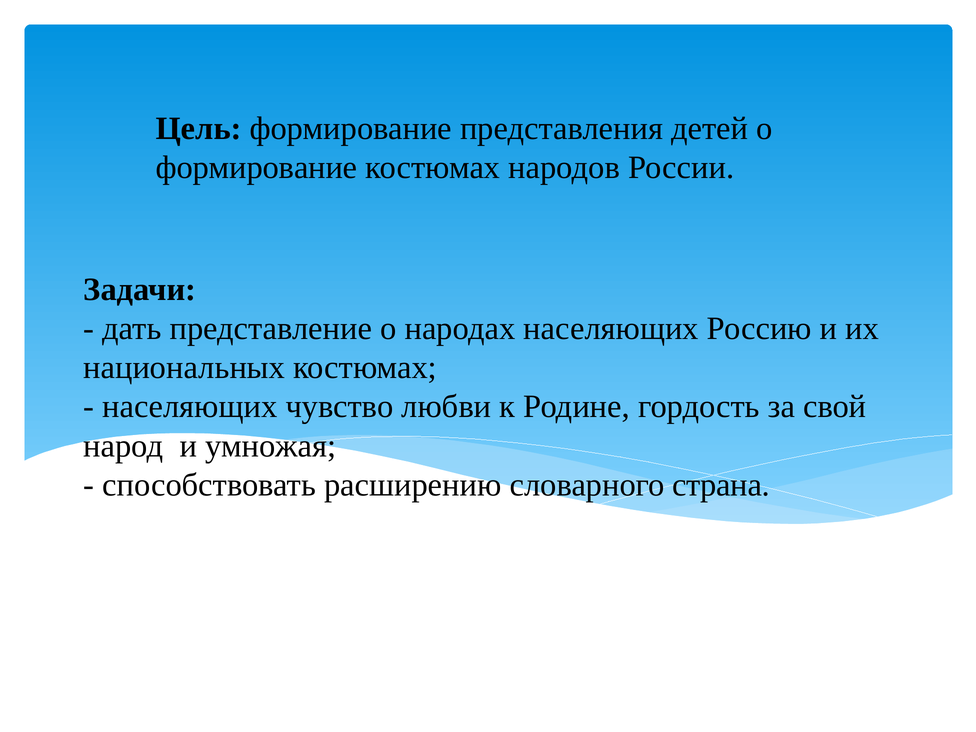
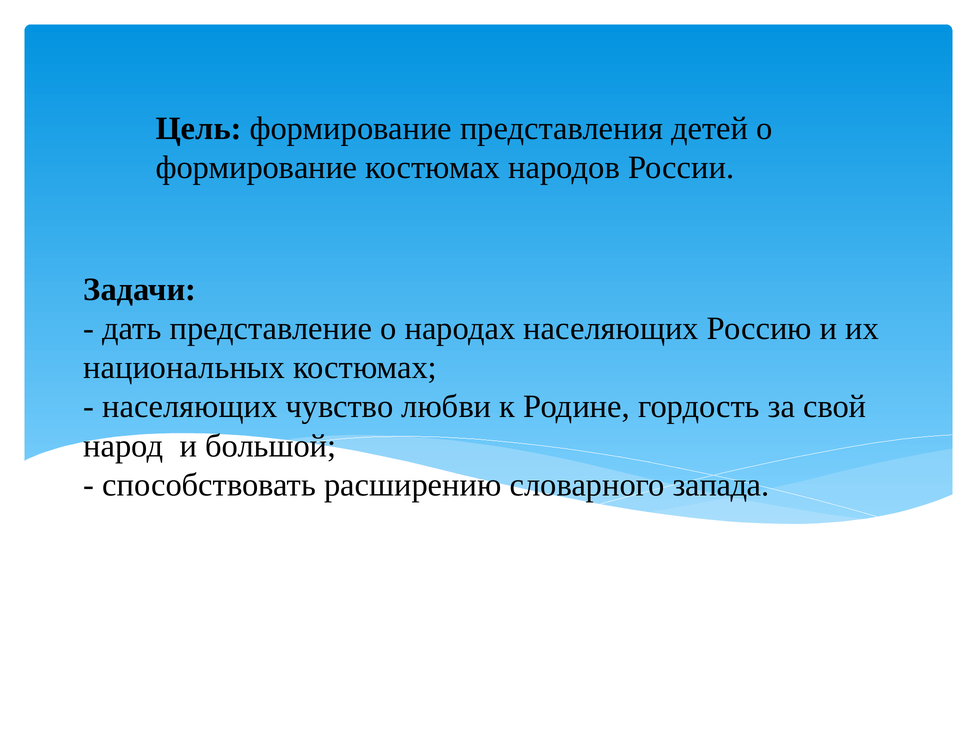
умножая: умножая -> большой
страна: страна -> запада
